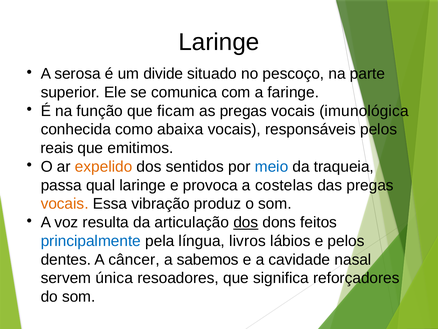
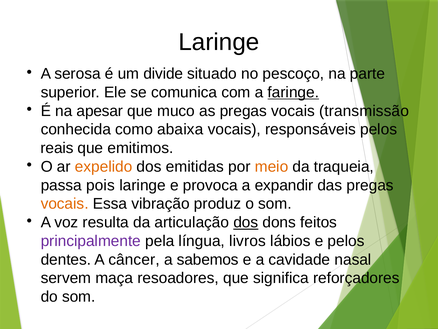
faringe underline: none -> present
função: função -> apesar
ficam: ficam -> muco
imunológica: imunológica -> transmissão
sentidos: sentidos -> emitidas
meio colour: blue -> orange
qual: qual -> pois
costelas: costelas -> expandir
principalmente colour: blue -> purple
única: única -> maça
